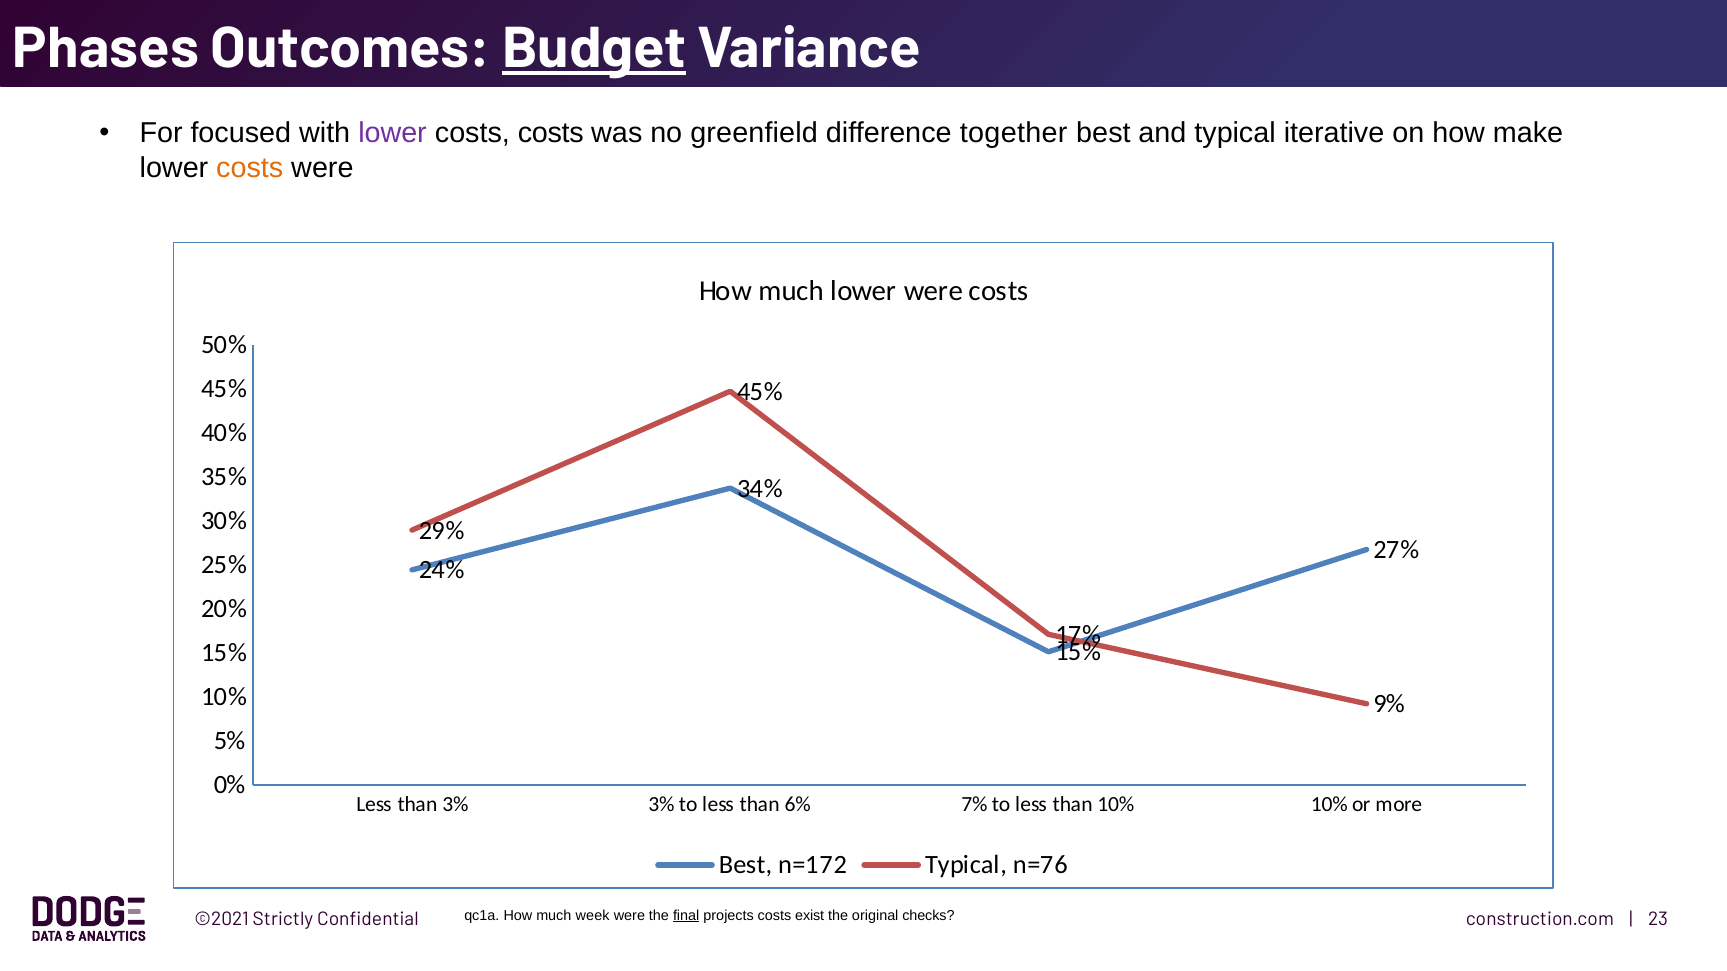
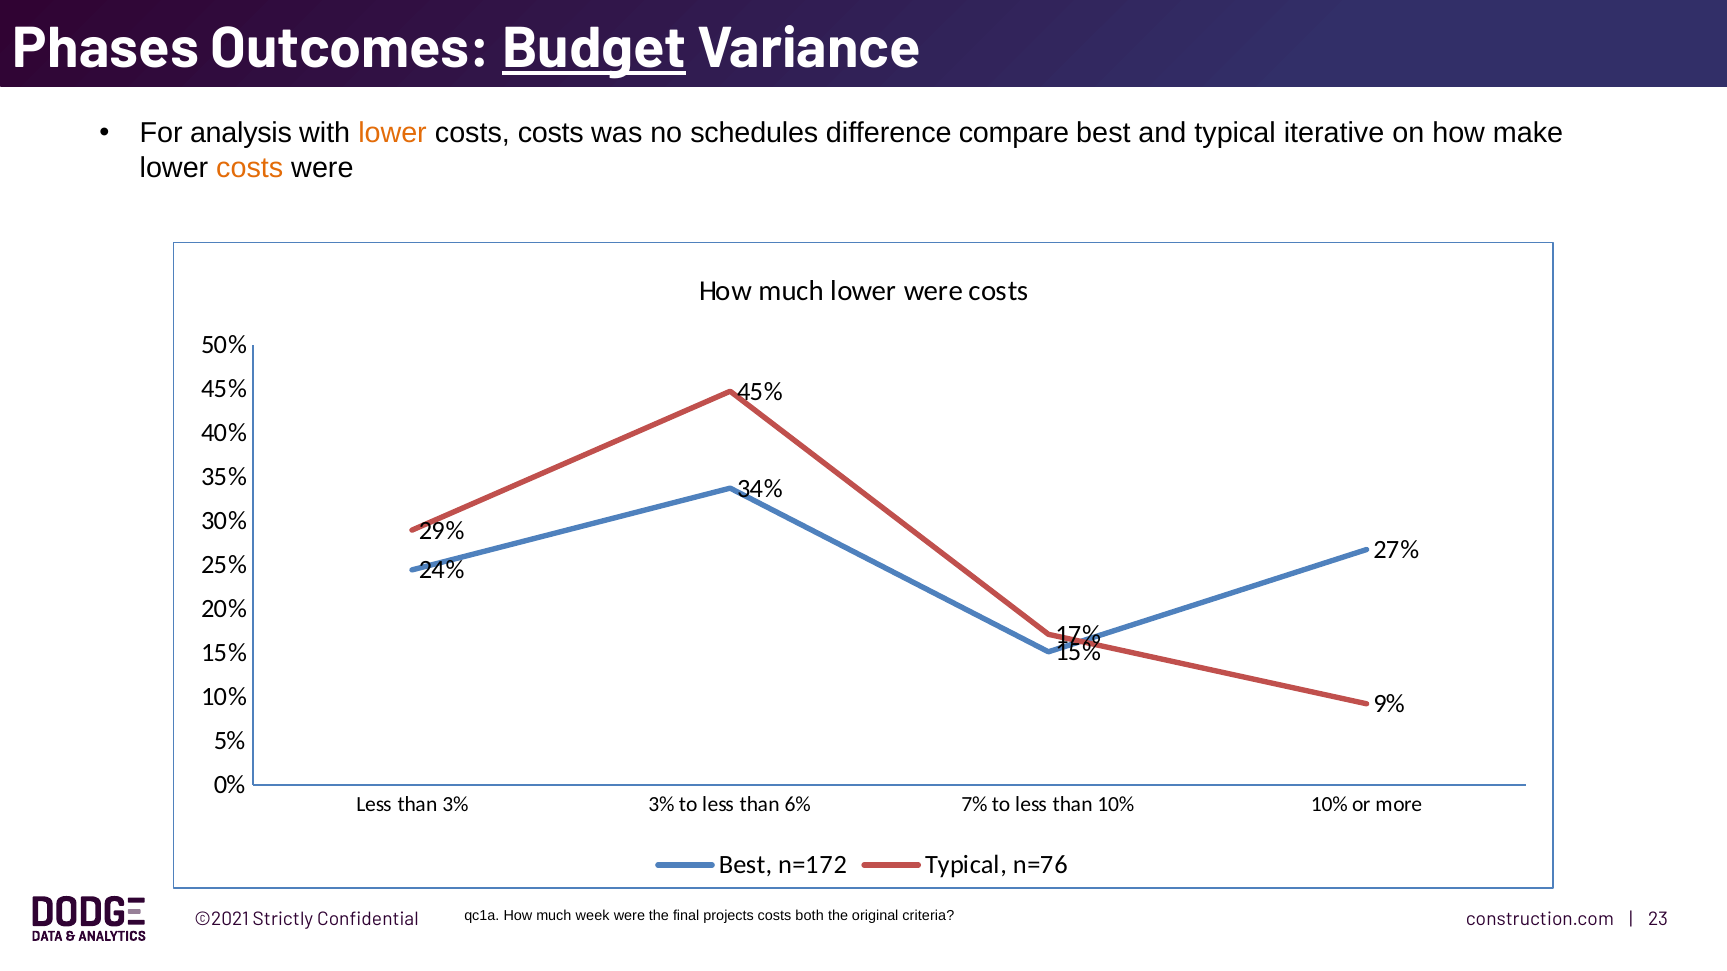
focused: focused -> analysis
lower at (393, 133) colour: purple -> orange
greenfield: greenfield -> schedules
together: together -> compare
final underline: present -> none
exist: exist -> both
checks: checks -> criteria
